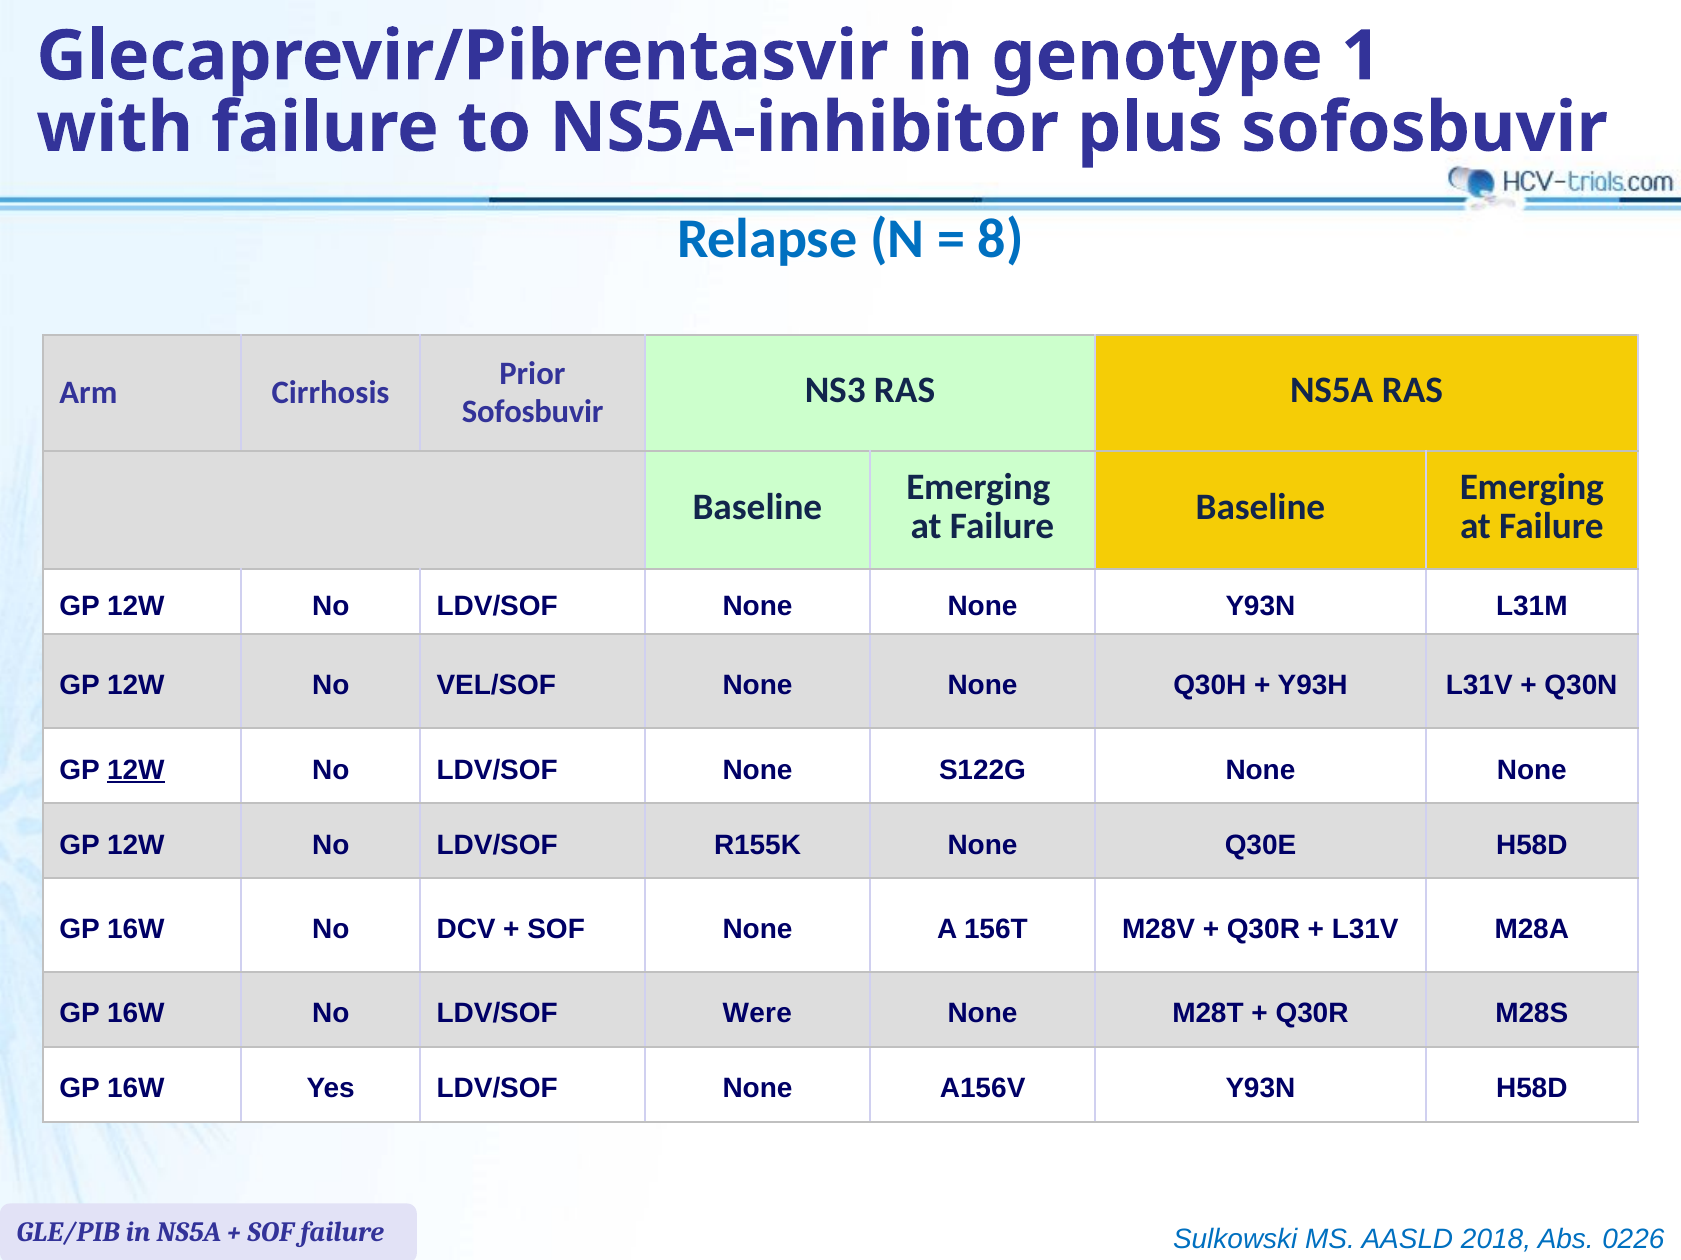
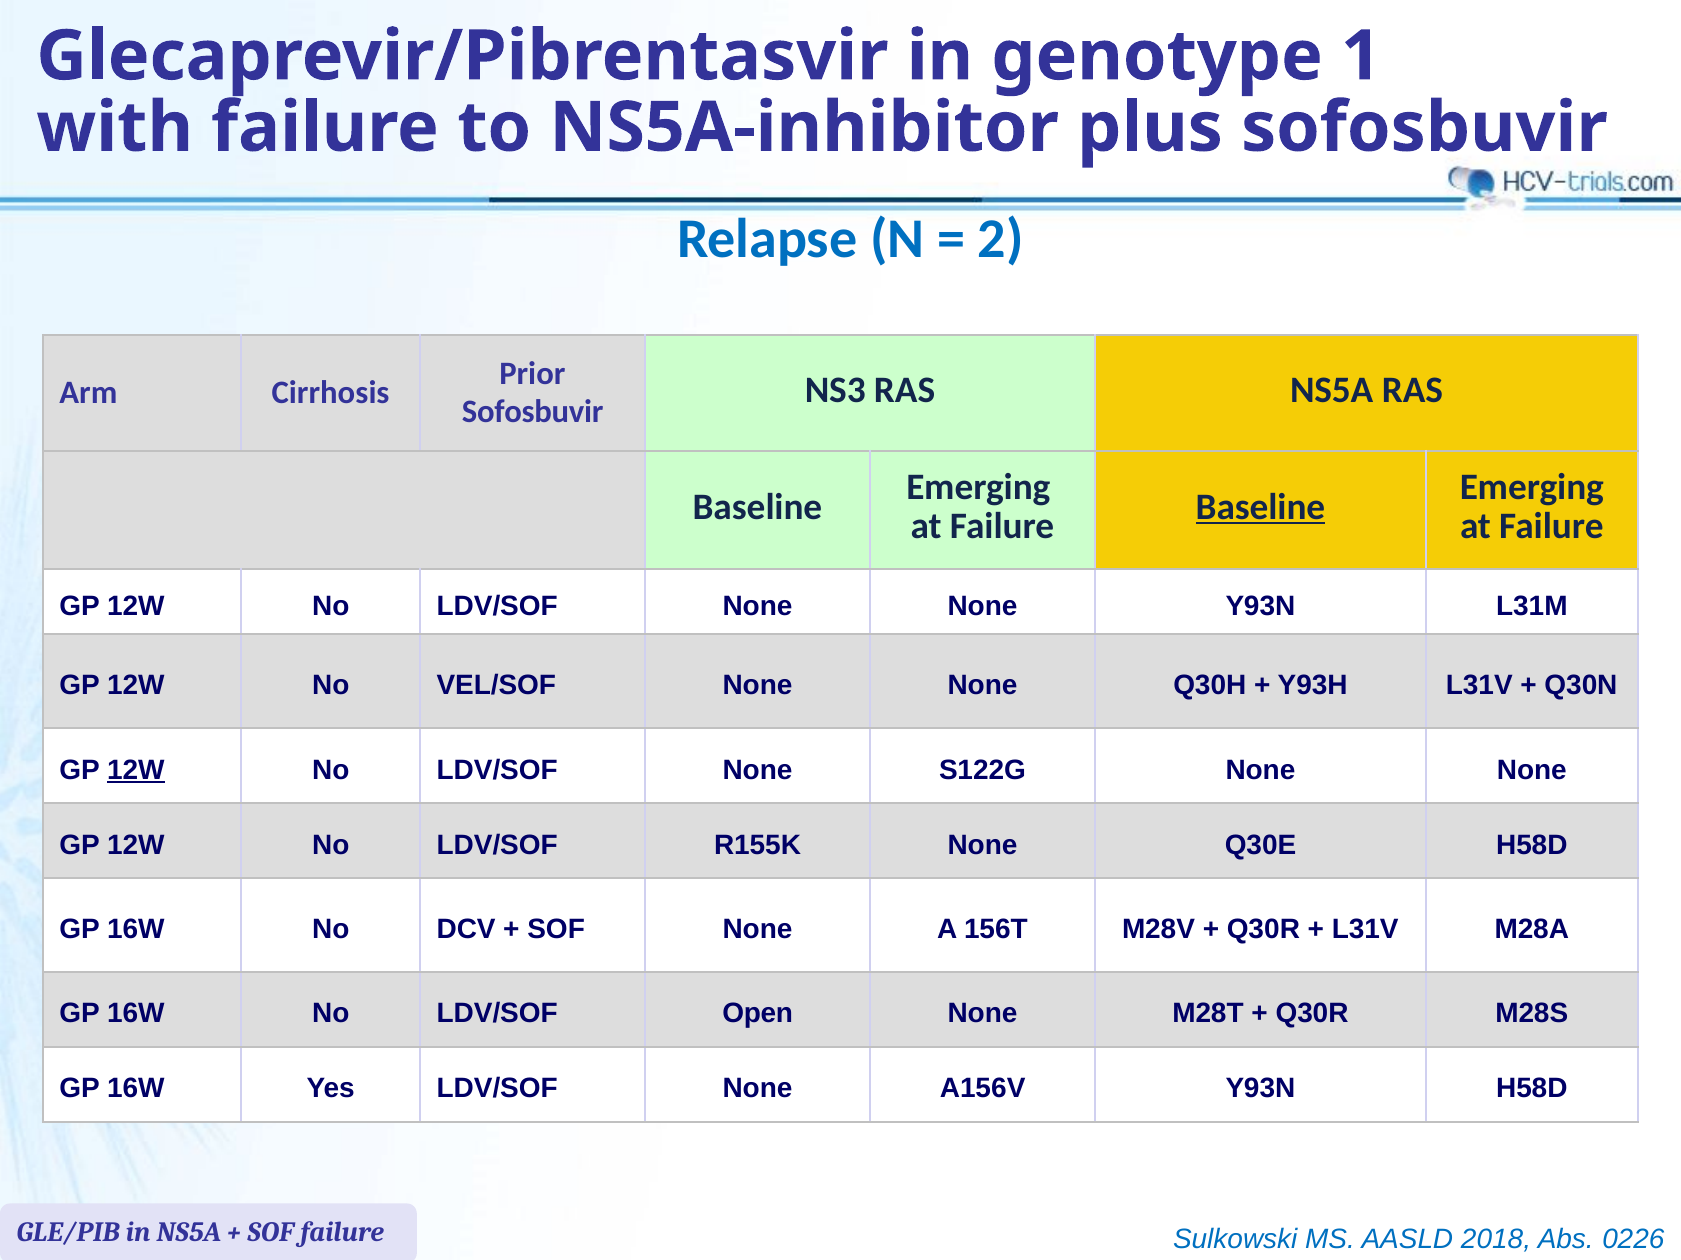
8: 8 -> 2
Baseline at (1260, 507) underline: none -> present
Were: Were -> Open
